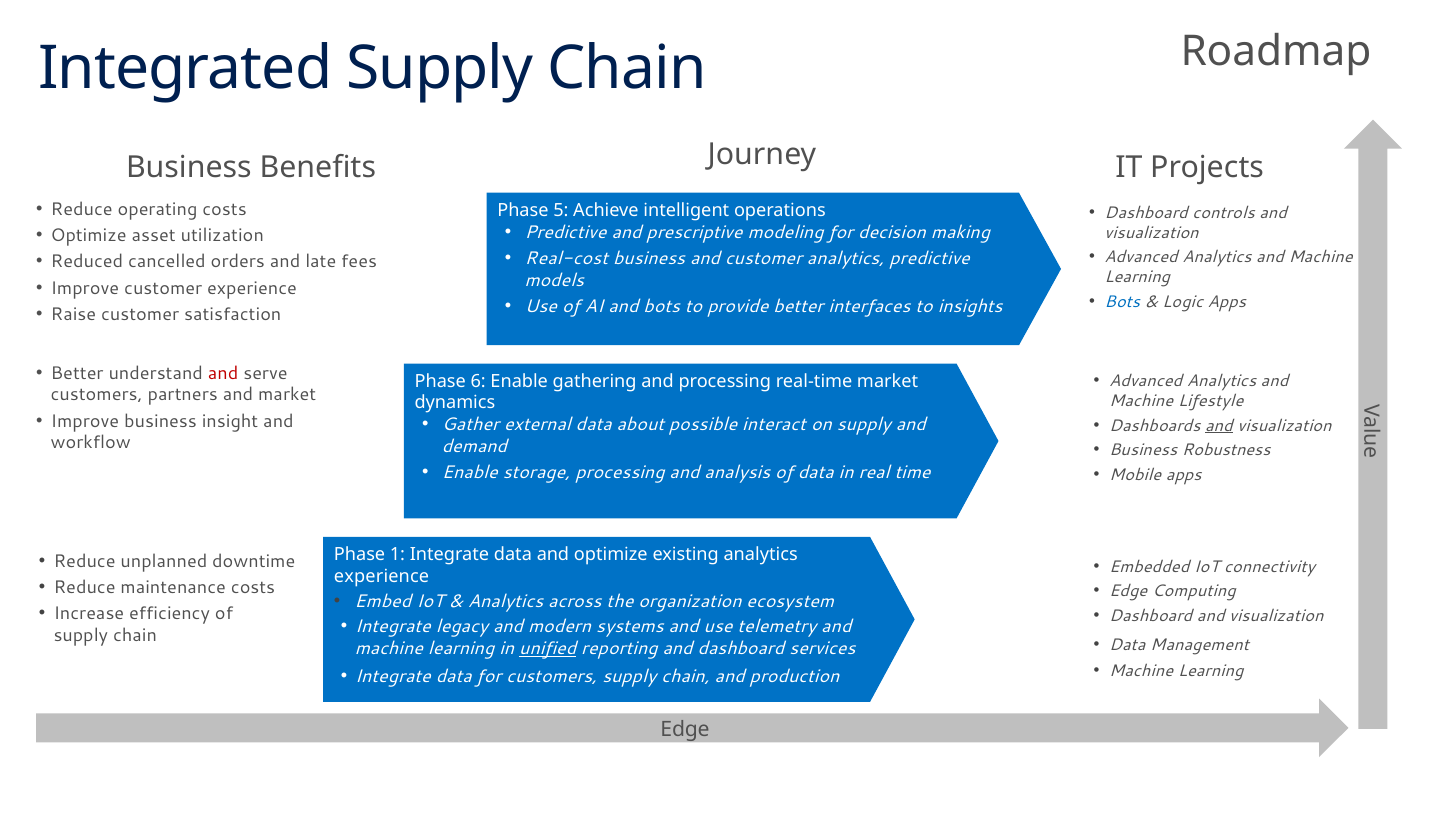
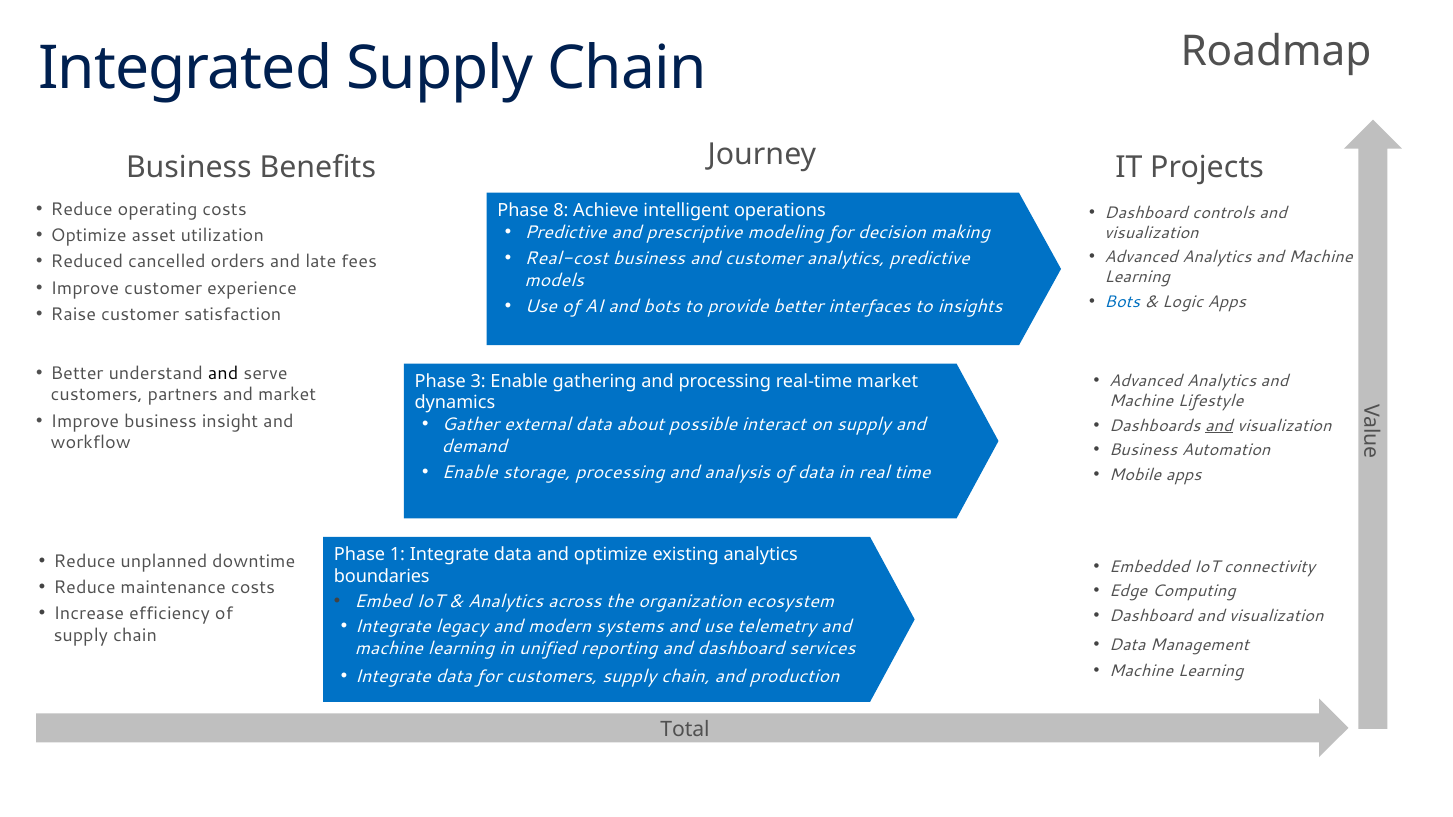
5: 5 -> 8
and at (223, 373) colour: red -> black
6: 6 -> 3
Robustness: Robustness -> Automation
experience at (382, 577): experience -> boundaries
unified underline: present -> none
Edge at (685, 730): Edge -> Total
